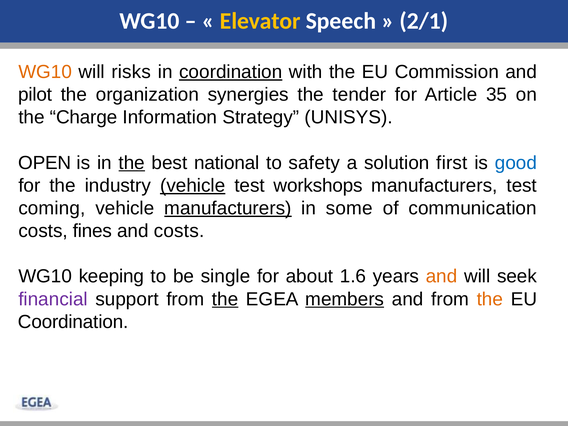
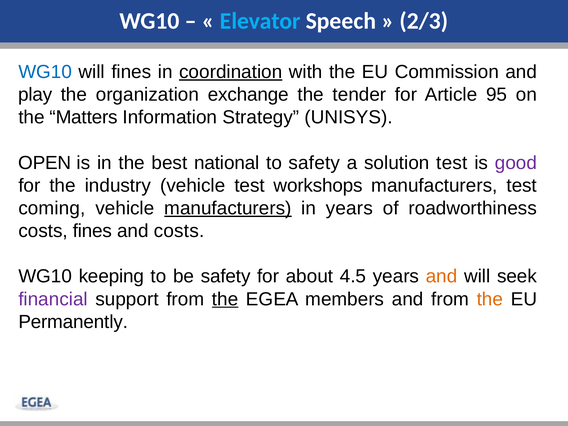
Elevator colour: yellow -> light blue
2/1: 2/1 -> 2/3
WG10 at (45, 72) colour: orange -> blue
will risks: risks -> fines
pilot: pilot -> play
synergies: synergies -> exchange
35: 35 -> 95
Charge: Charge -> Matters
the at (132, 163) underline: present -> none
solution first: first -> test
good colour: blue -> purple
vehicle at (193, 186) underline: present -> none
in some: some -> years
communication: communication -> roadworthiness
be single: single -> safety
1.6: 1.6 -> 4.5
members underline: present -> none
Coordination at (73, 322): Coordination -> Permanently
